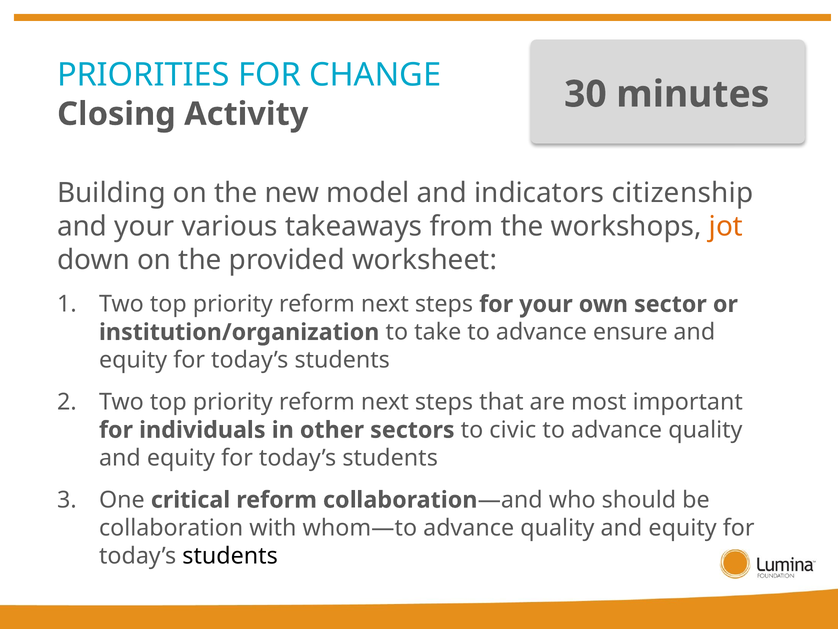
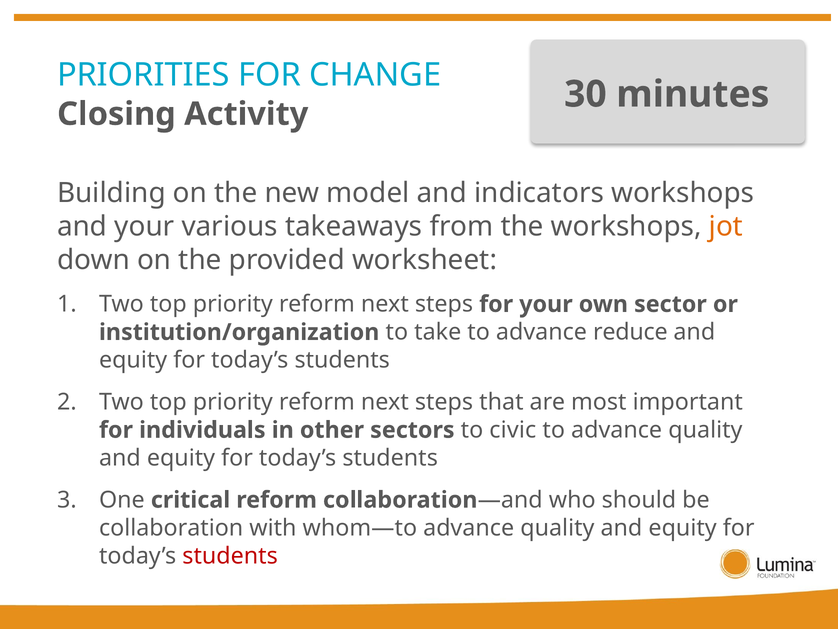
indicators citizenship: citizenship -> workshops
ensure: ensure -> reduce
students at (230, 555) colour: black -> red
